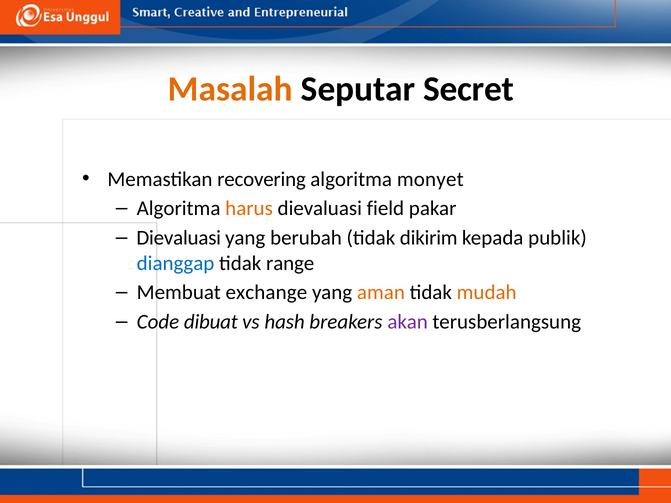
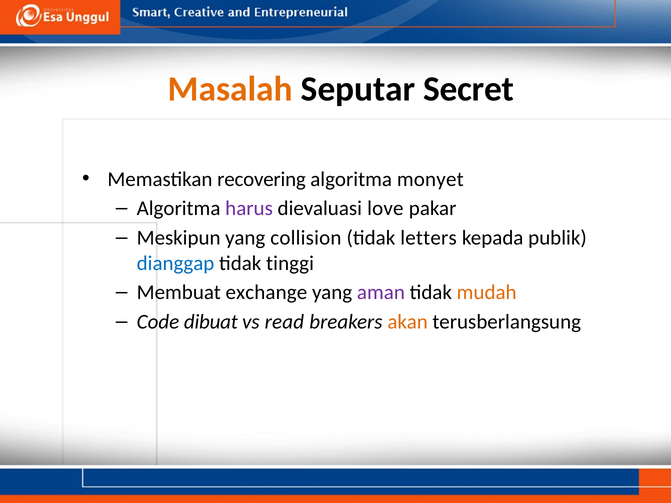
harus colour: orange -> purple
field: field -> love
Dievaluasi at (179, 238): Dievaluasi -> Meskipun
berubah: berubah -> collision
dikirim: dikirim -> letters
range: range -> tinggi
aman colour: orange -> purple
hash: hash -> read
akan colour: purple -> orange
